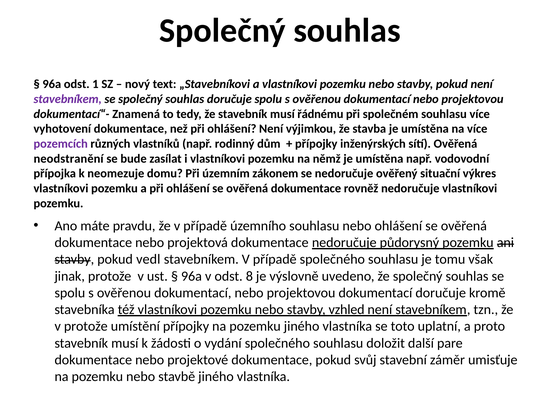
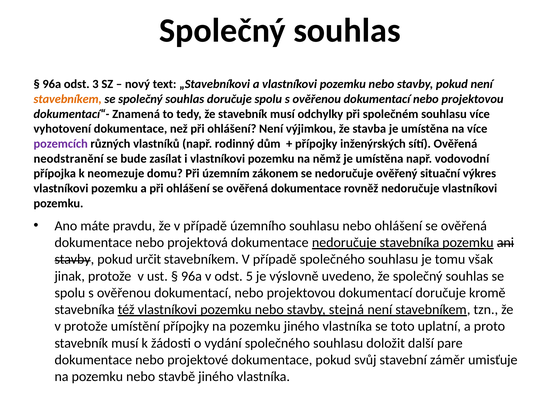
1: 1 -> 3
stavebníkem at (68, 99) colour: purple -> orange
řádnému: řádnému -> odchylky
nedoručuje půdorysný: půdorysný -> stavebníka
vedl: vedl -> určit
8: 8 -> 5
vzhled: vzhled -> stejná
